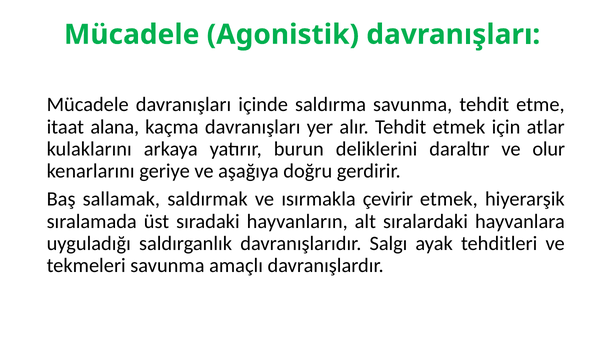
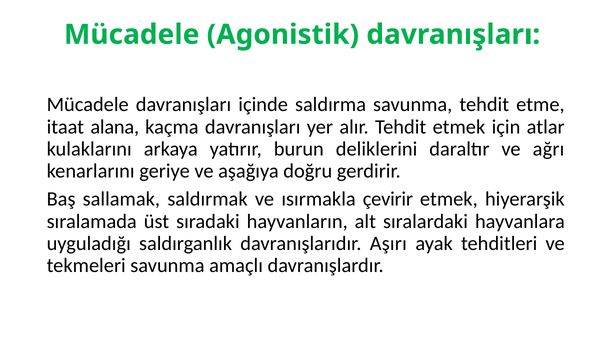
olur: olur -> ağrı
Salgı: Salgı -> Aşırı
